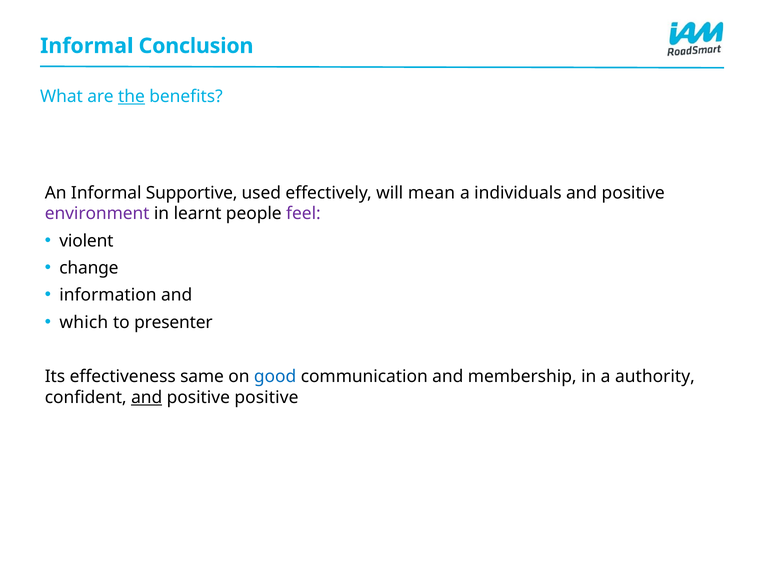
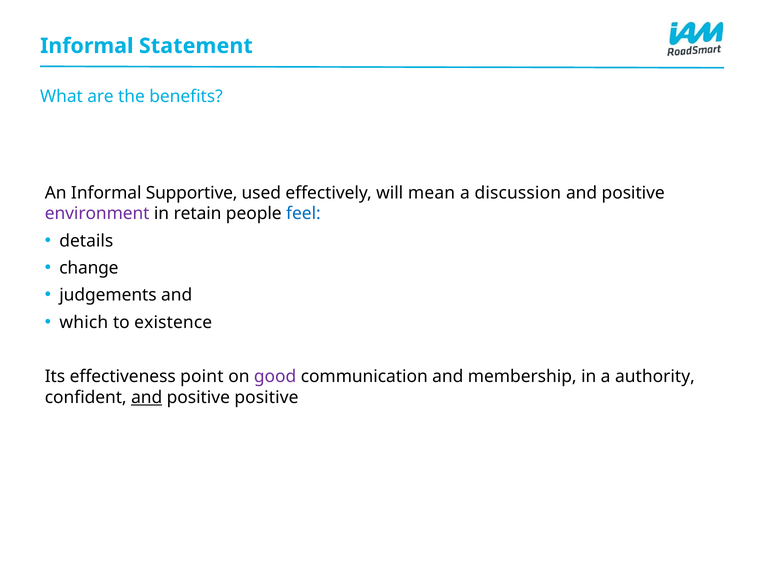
Conclusion: Conclusion -> Statement
the underline: present -> none
individuals: individuals -> discussion
learnt: learnt -> retain
feel colour: purple -> blue
violent: violent -> details
information: information -> judgements
presenter: presenter -> existence
same: same -> point
good colour: blue -> purple
